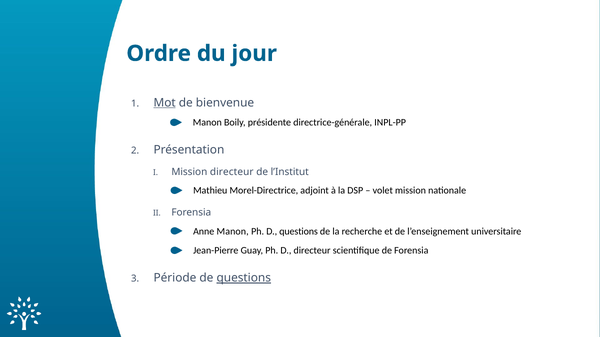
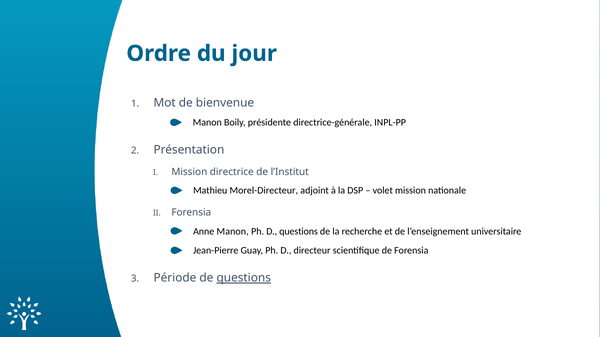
Mot underline: present -> none
Mission directeur: directeur -> directrice
Morel-Directrice: Morel-Directrice -> Morel-Directeur
